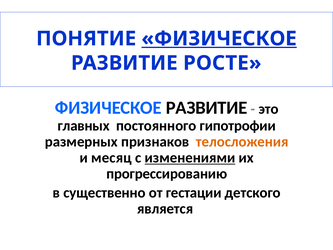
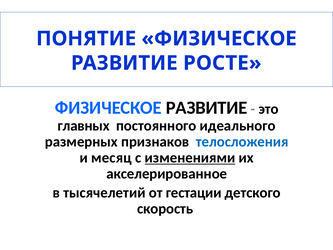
ФИЗИЧЕСКОЕ at (219, 39) underline: present -> none
гипотрофии: гипотрофии -> идеального
телосложения colour: orange -> blue
прогрессированию: прогрессированию -> акселерированное
существенно: существенно -> тысячелетий
является: является -> скорость
